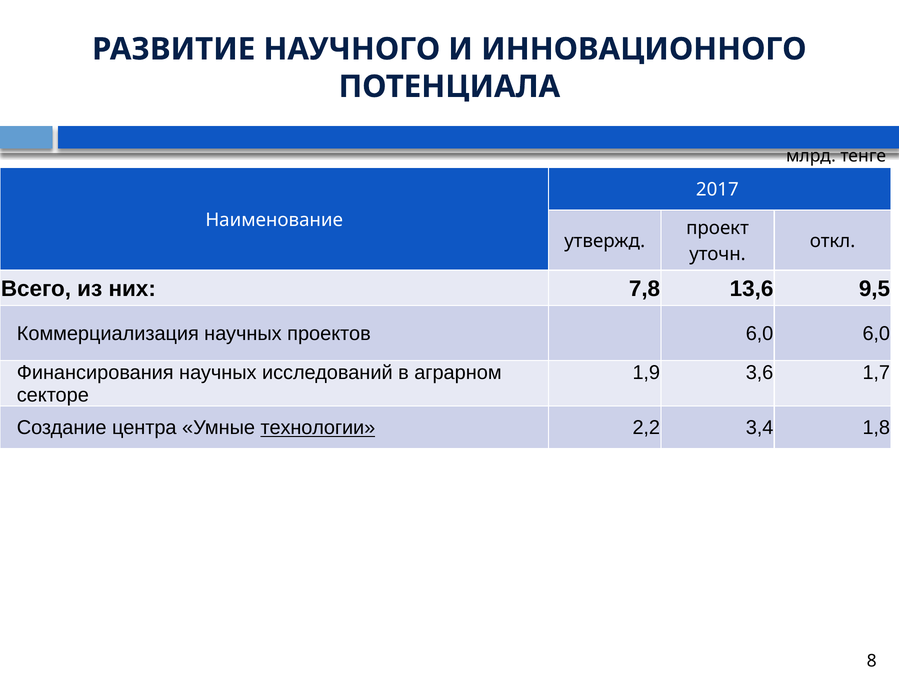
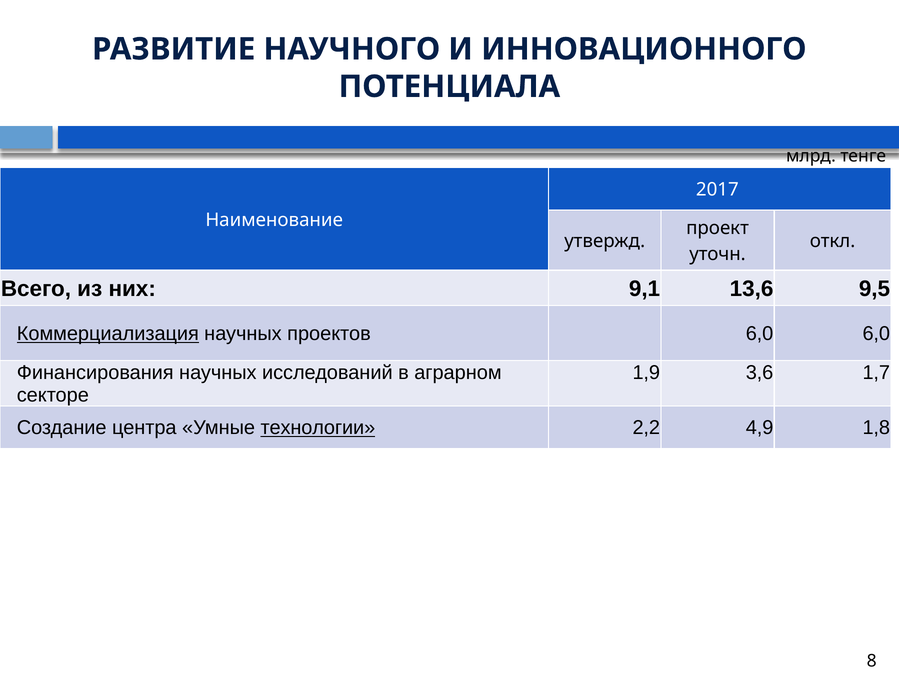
7,8: 7,8 -> 9,1
Коммерциализация underline: none -> present
3,4: 3,4 -> 4,9
